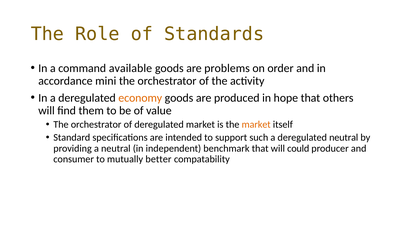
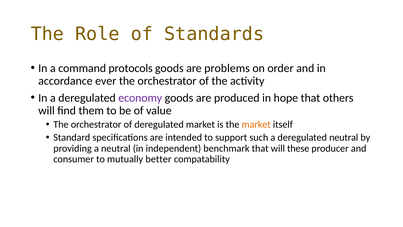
available: available -> protocols
mini: mini -> ever
economy colour: orange -> purple
could: could -> these
